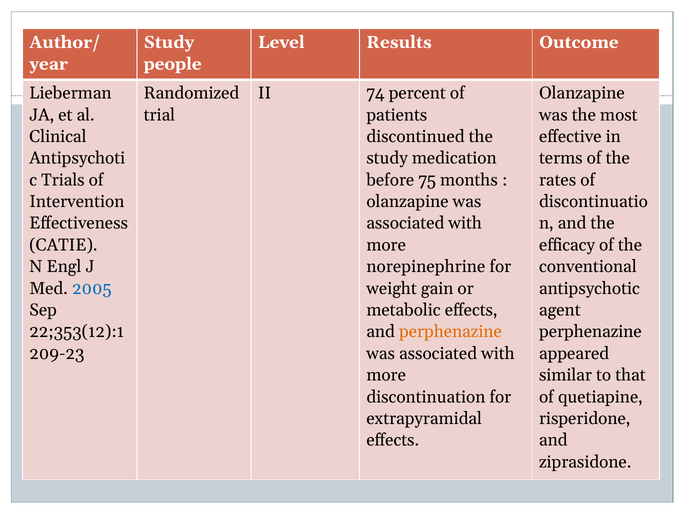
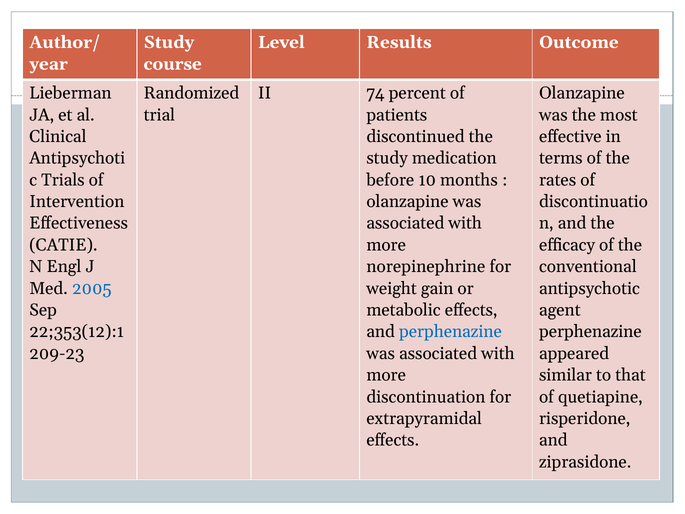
people: people -> course
75: 75 -> 10
perphenazine at (450, 332) colour: orange -> blue
